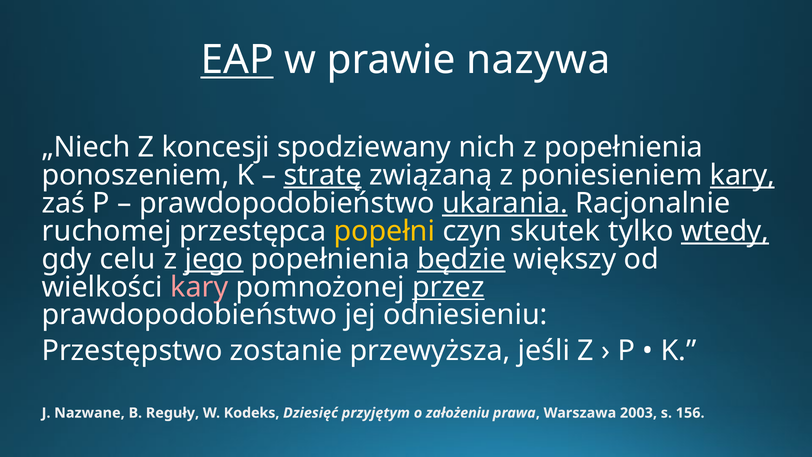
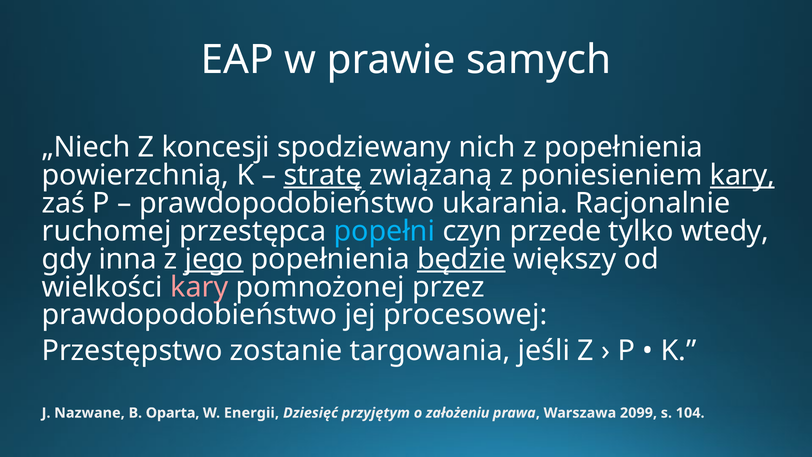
EAP underline: present -> none
nazywa: nazywa -> samych
ponoszeniem: ponoszeniem -> powierzchnią
ukarania underline: present -> none
popełni colour: yellow -> light blue
skutek: skutek -> przede
wtedy underline: present -> none
celu: celu -> inna
przez underline: present -> none
odniesieniu: odniesieniu -> procesowej
przewyższa: przewyższa -> targowania
Reguły: Reguły -> Oparta
Kodeks: Kodeks -> Energii
2003: 2003 -> 2099
156: 156 -> 104
